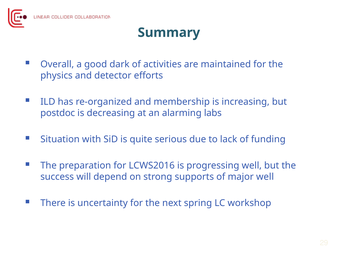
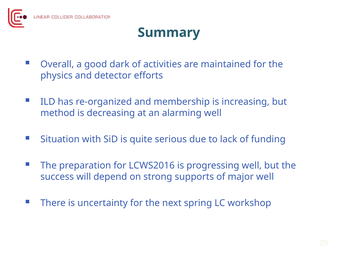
postdoc: postdoc -> method
alarming labs: labs -> well
